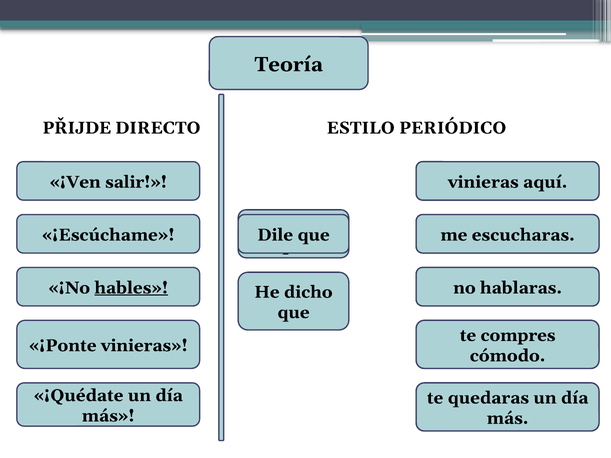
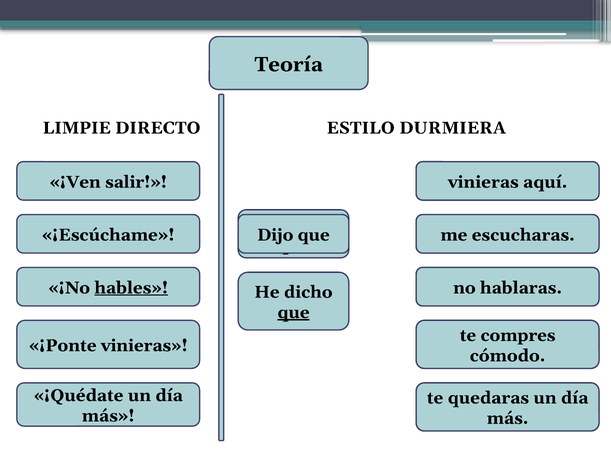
PŘIJDE: PŘIJDE -> LIMPIE
PERIÓDICO: PERIÓDICO -> DURMIERA
Dile: Dile -> Dijo
que at (293, 313) underline: none -> present
